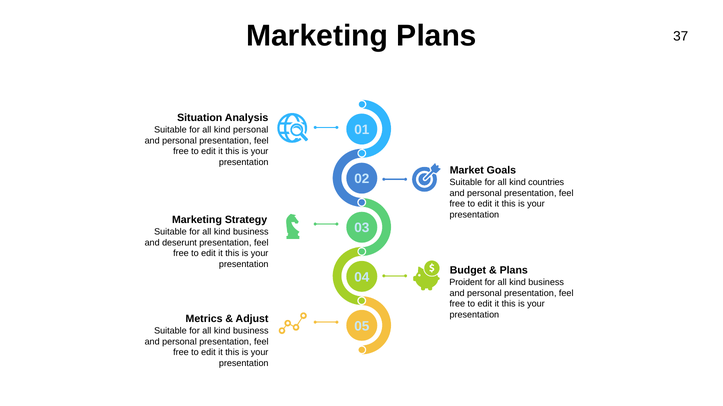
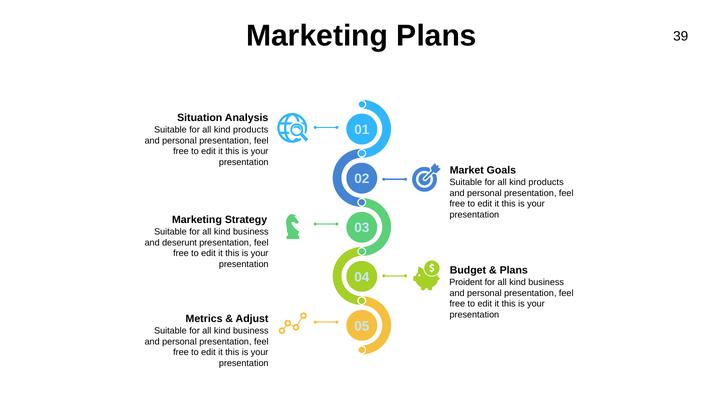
37: 37 -> 39
personal at (251, 130): personal -> products
countries at (546, 183): countries -> products
